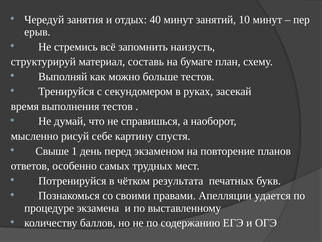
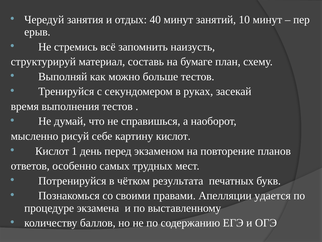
картину спустя: спустя -> кислот
Свыше at (52, 151): Свыше -> Кислот
